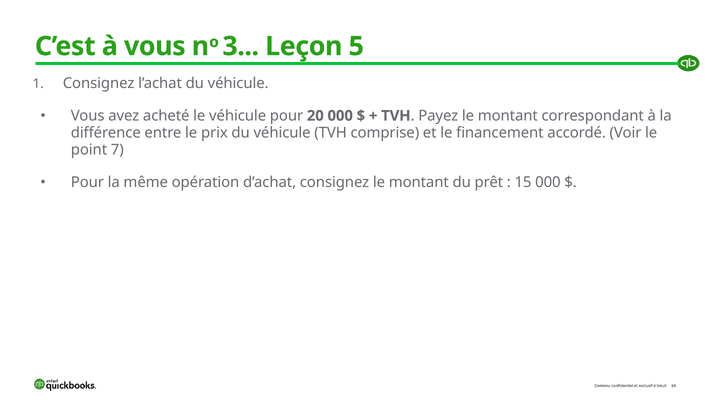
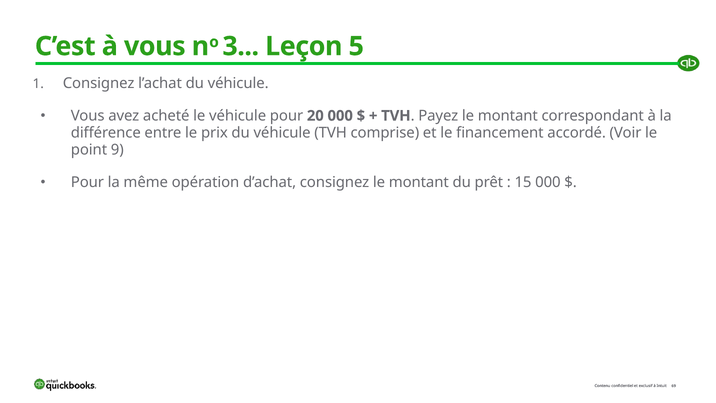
7: 7 -> 9
